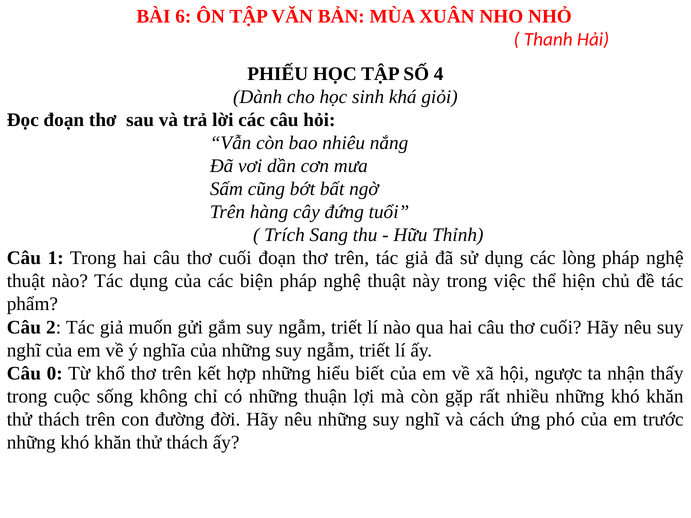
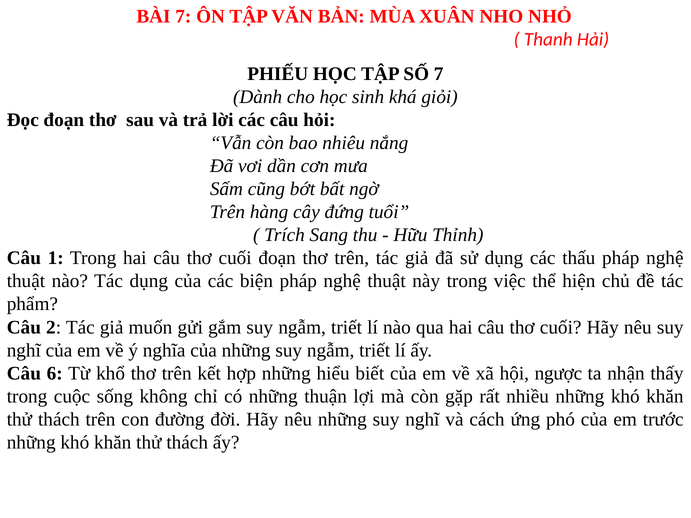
BÀI 6: 6 -> 7
SỐ 4: 4 -> 7
lòng: lòng -> thấu
0: 0 -> 6
